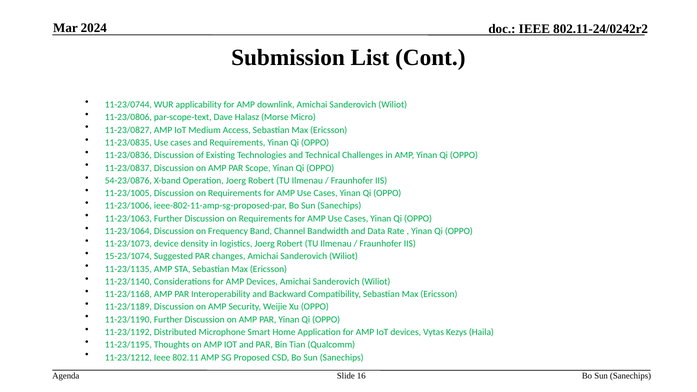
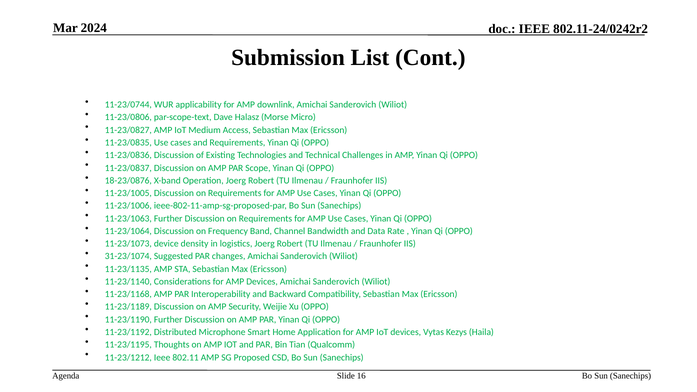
54-23/0876: 54-23/0876 -> 18-23/0876
15-23/1074: 15-23/1074 -> 31-23/1074
